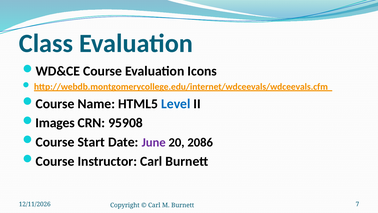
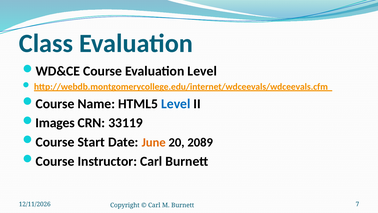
Evaluation Icons: Icons -> Level
95908: 95908 -> 33119
June colour: purple -> orange
2086: 2086 -> 2089
